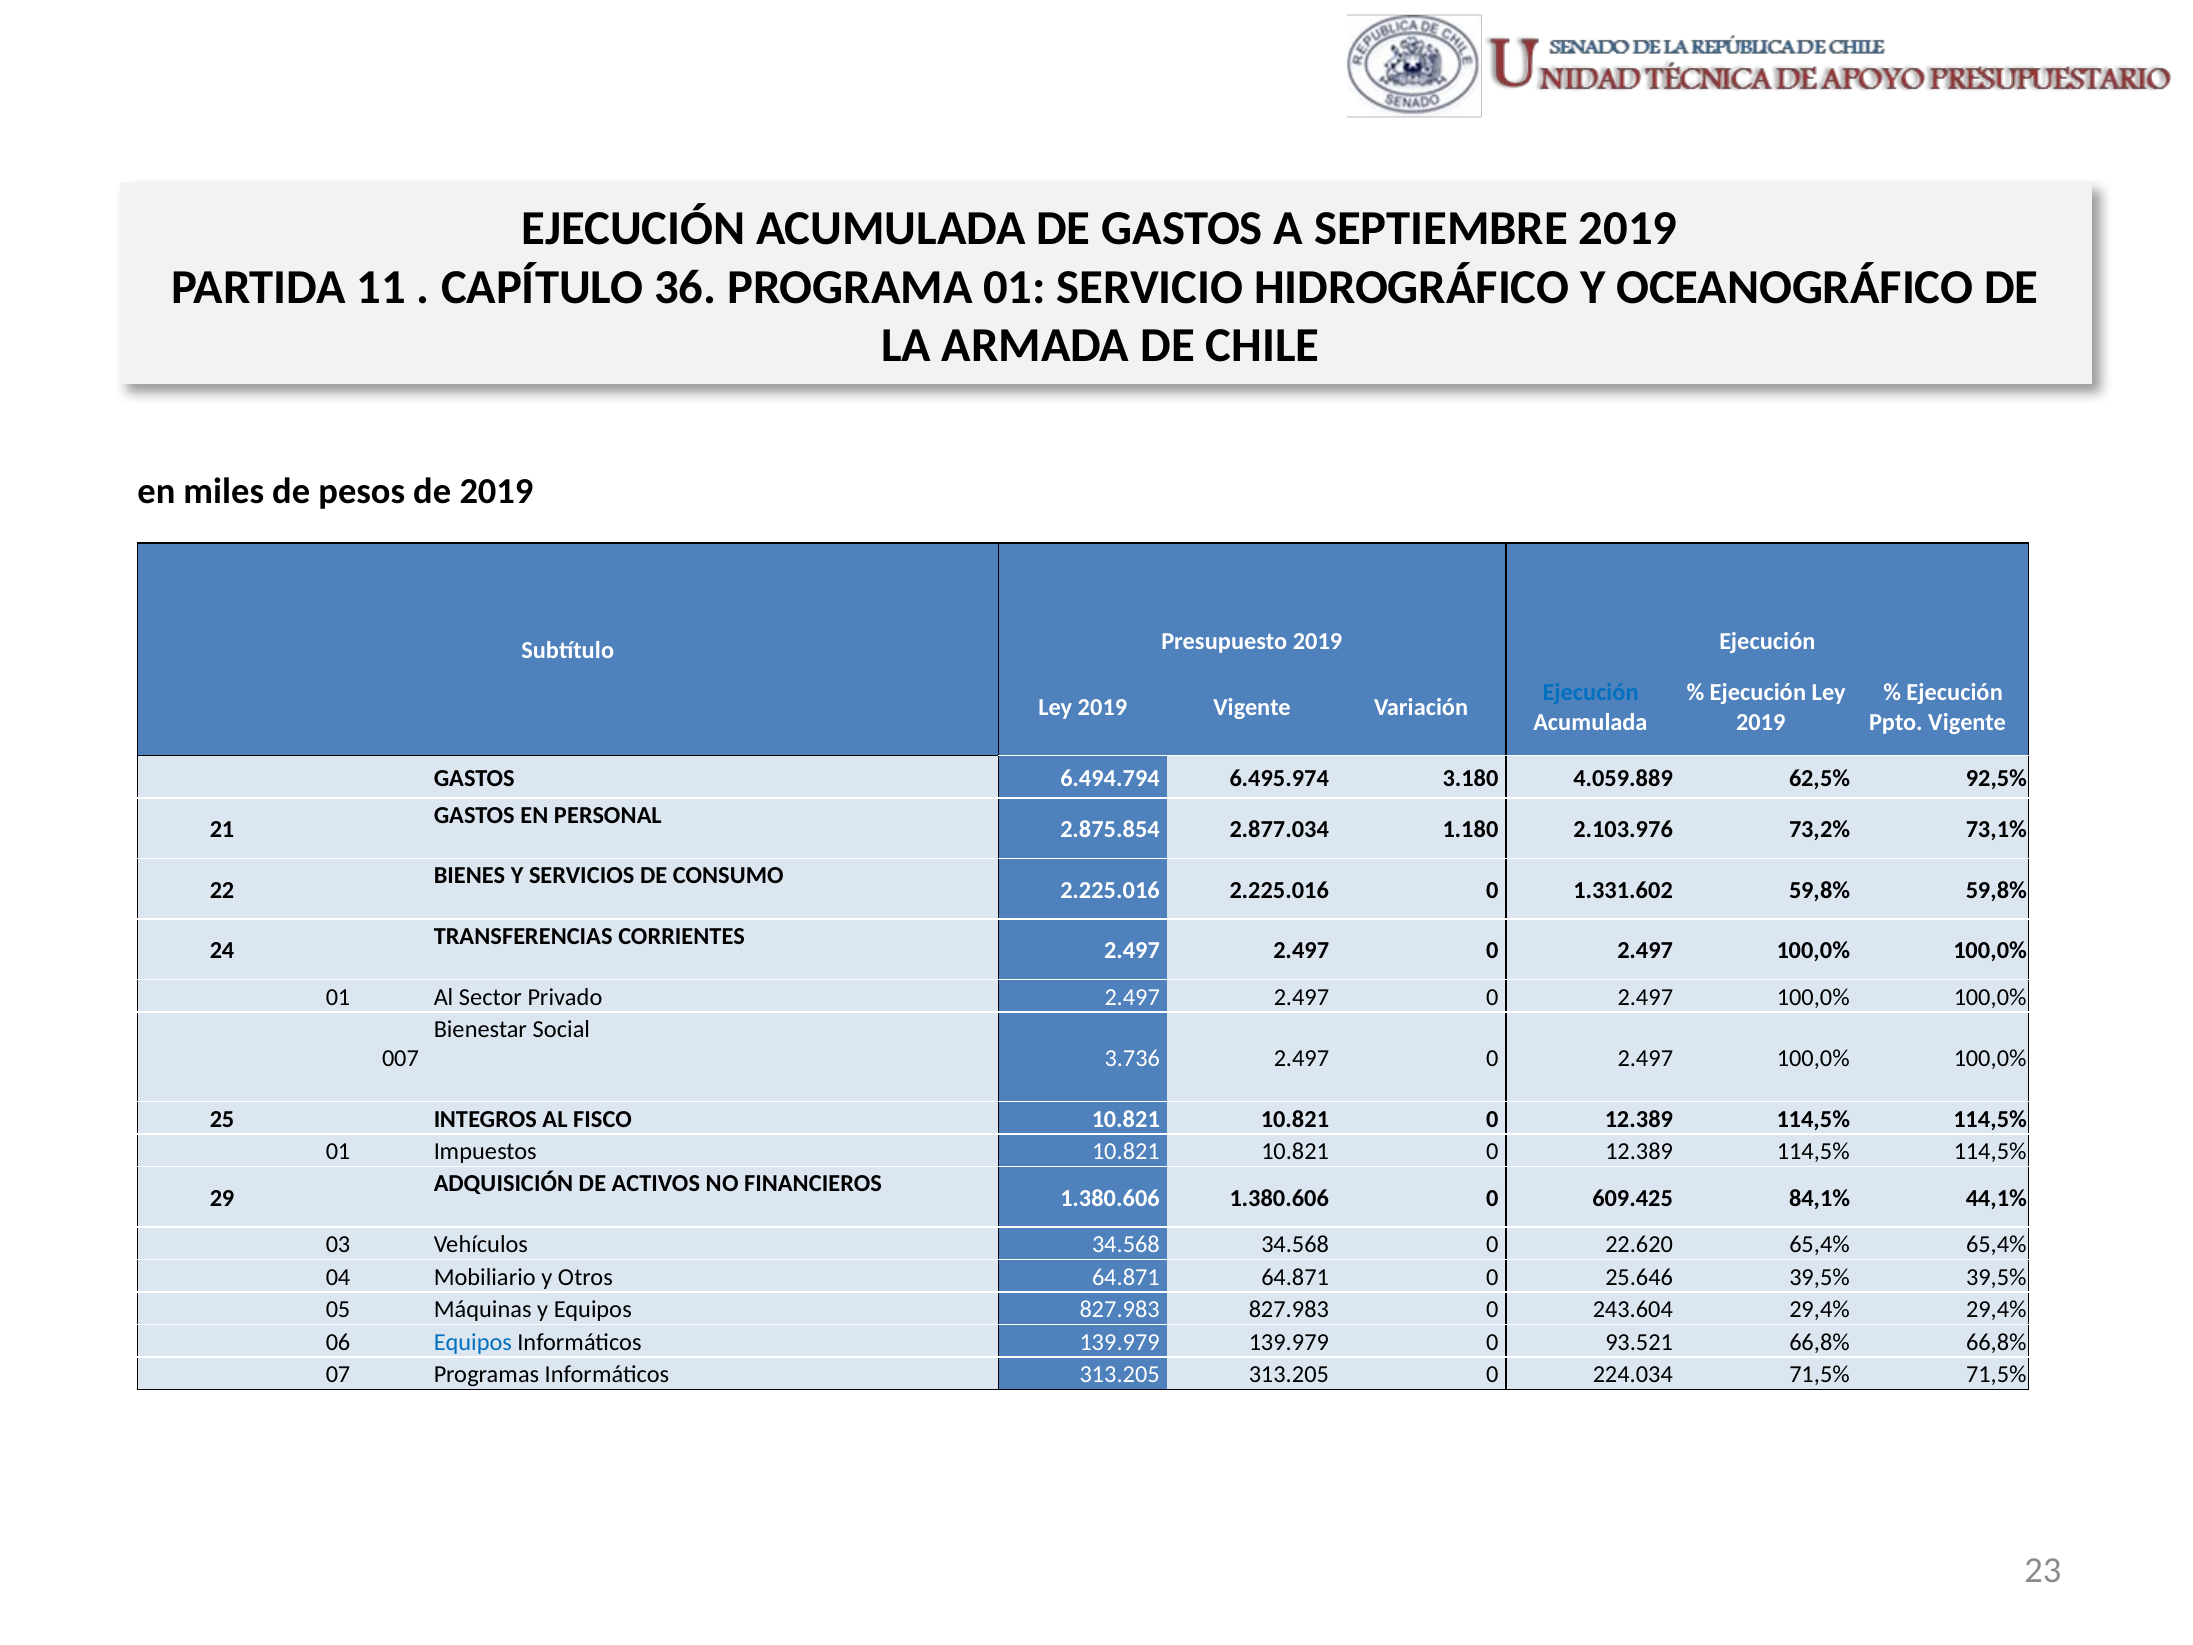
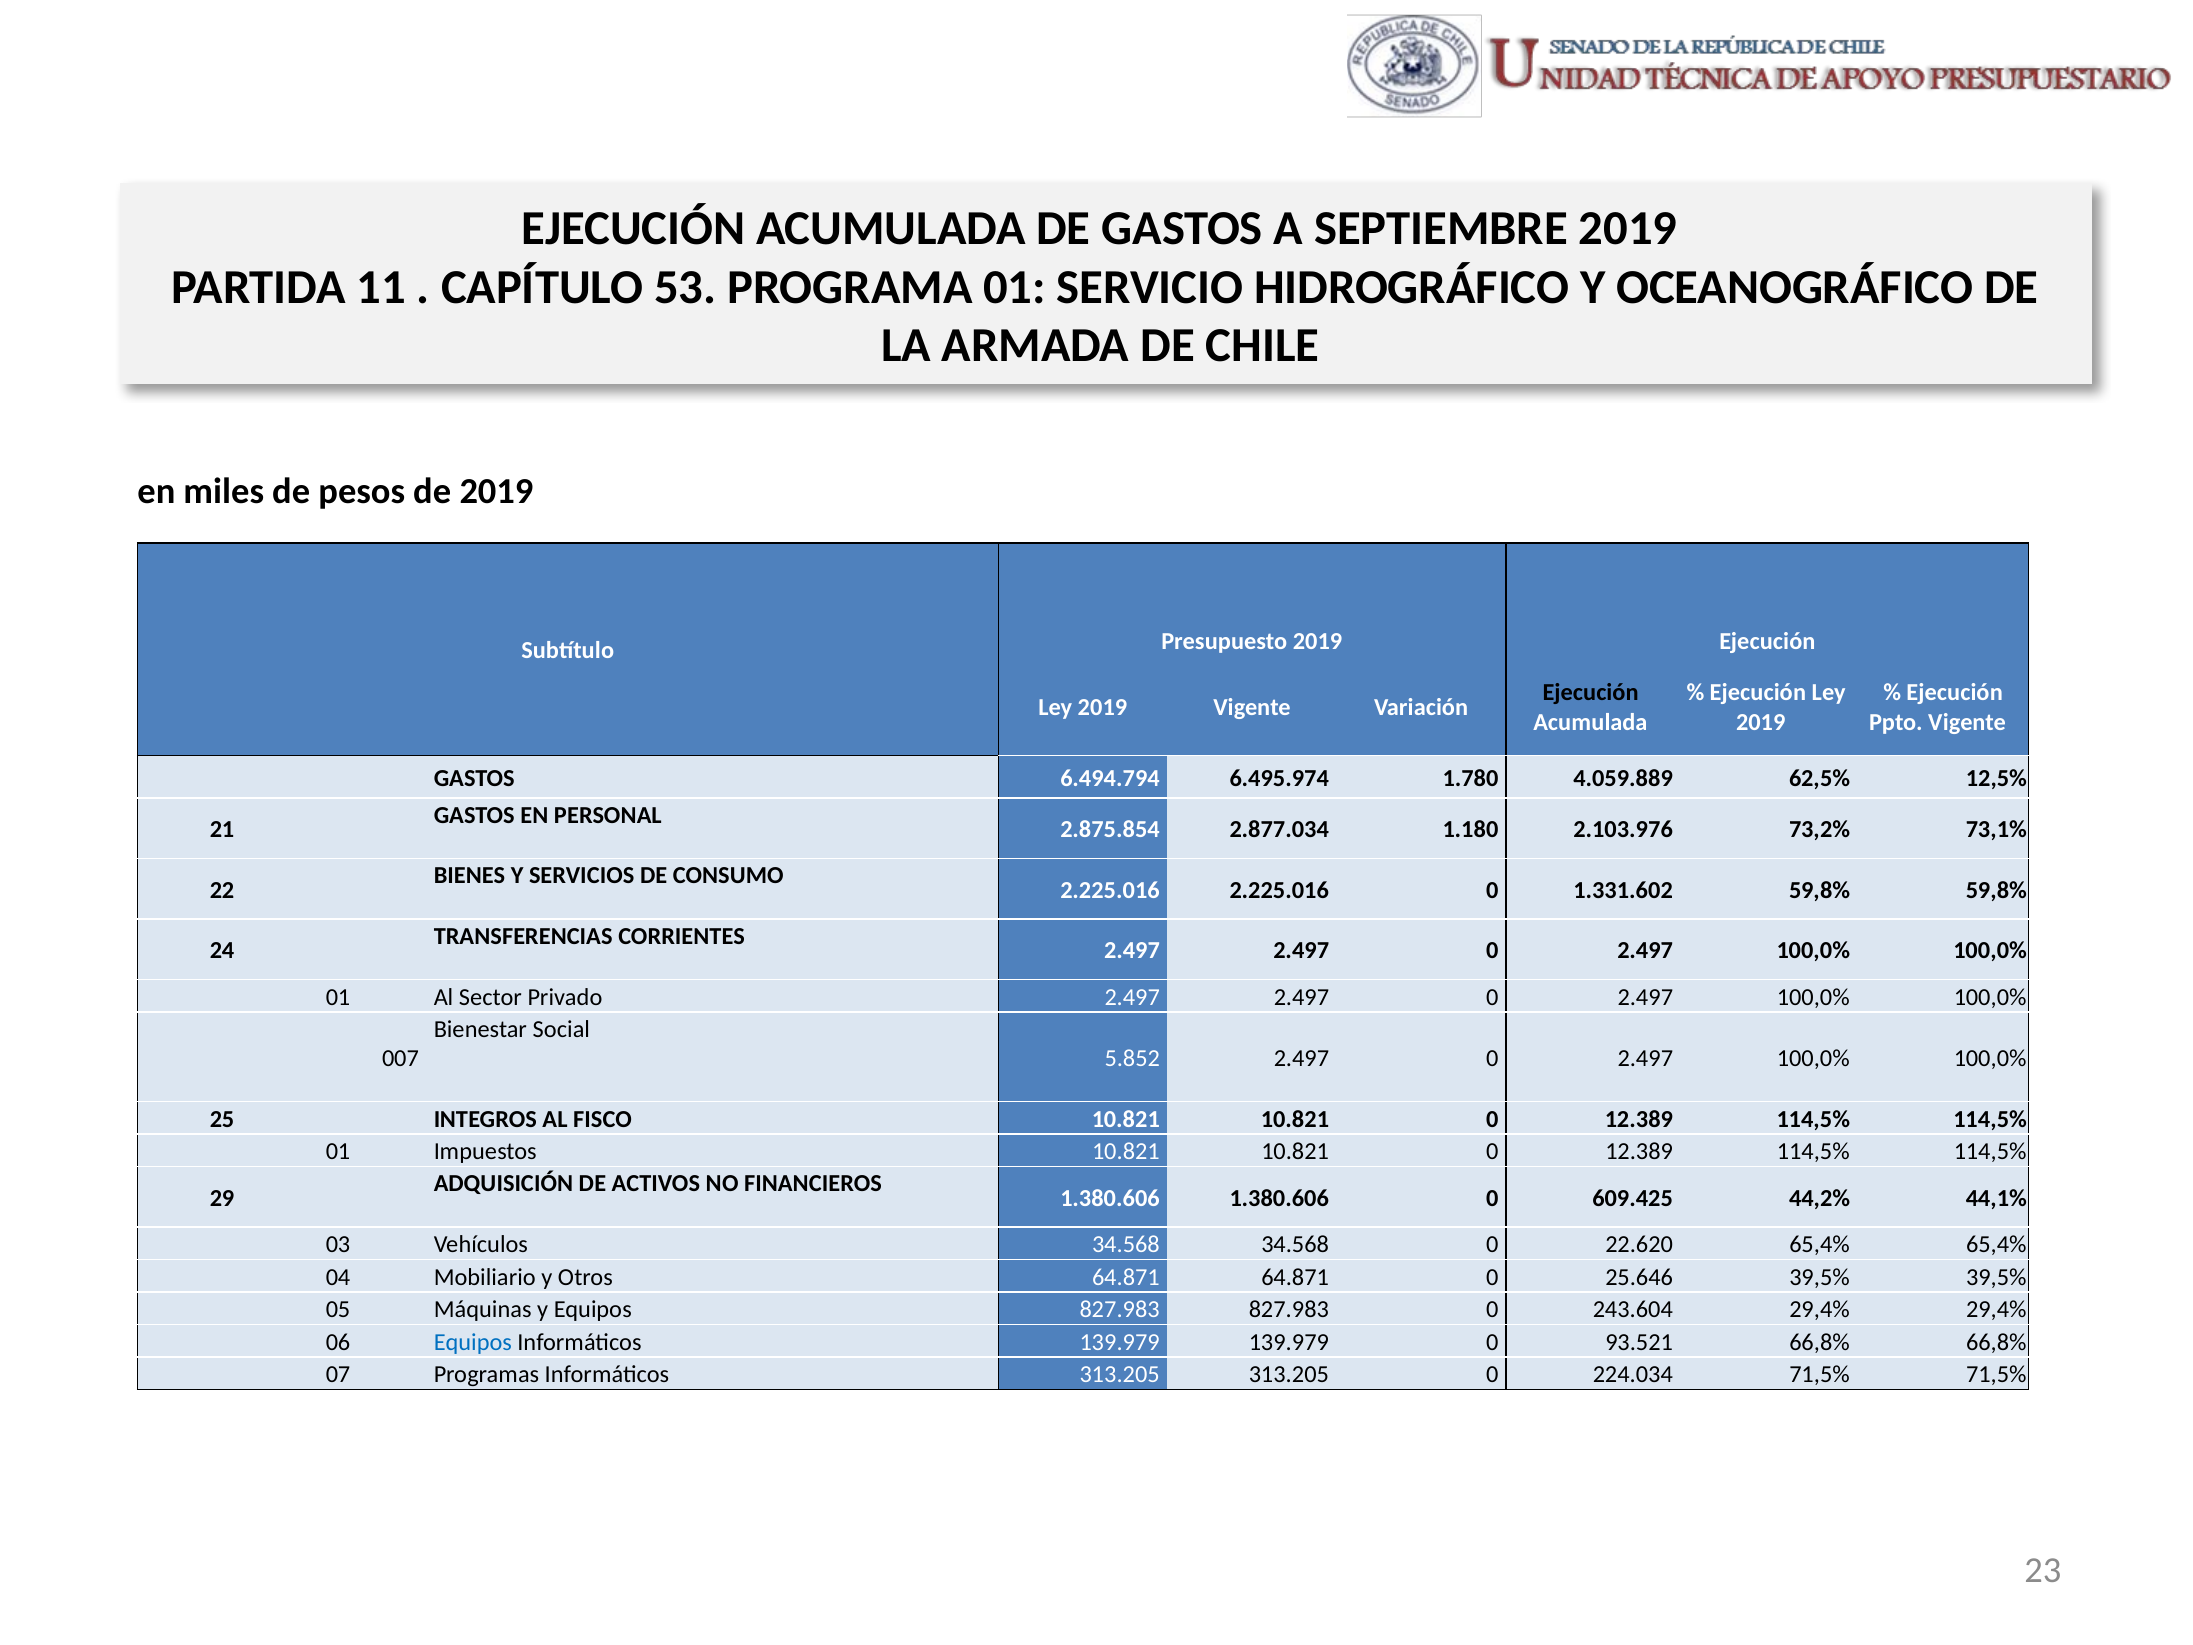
36: 36 -> 53
Ejecución at (1591, 692) colour: blue -> black
3.180: 3.180 -> 1.780
92,5%: 92,5% -> 12,5%
3.736: 3.736 -> 5.852
84,1%: 84,1% -> 44,2%
